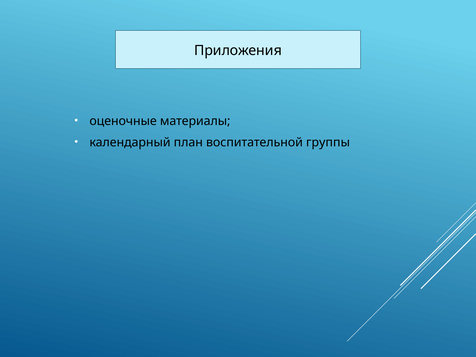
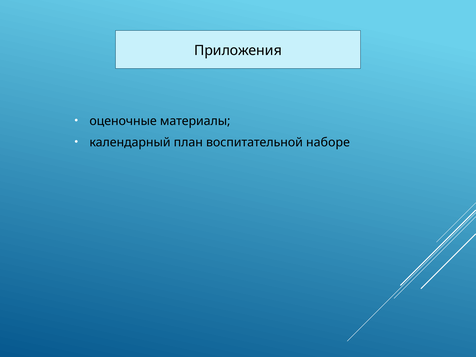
группы: группы -> наборе
